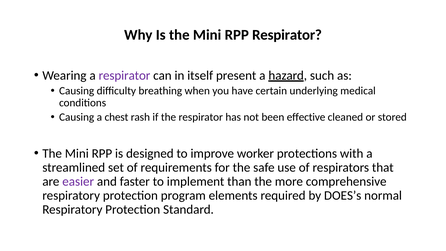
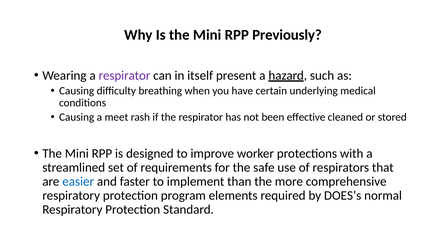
RPP Respirator: Respirator -> Previously
chest: chest -> meet
easier colour: purple -> blue
